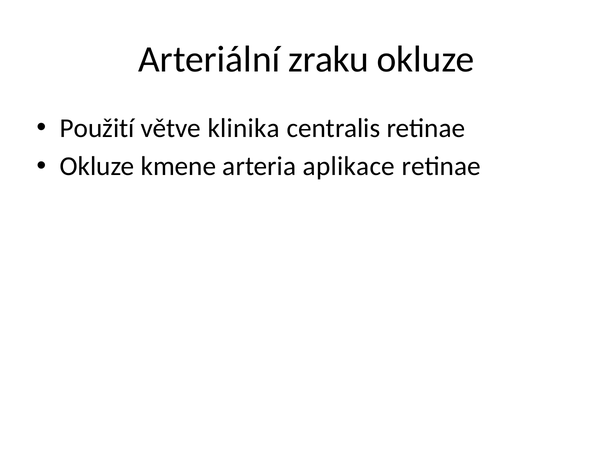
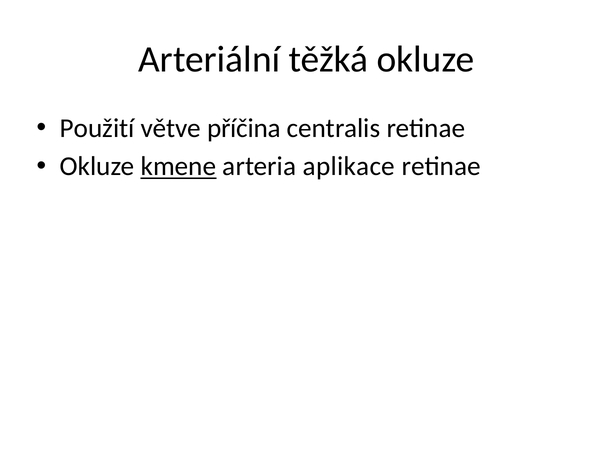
zraku: zraku -> těžká
klinika: klinika -> příčina
kmene underline: none -> present
